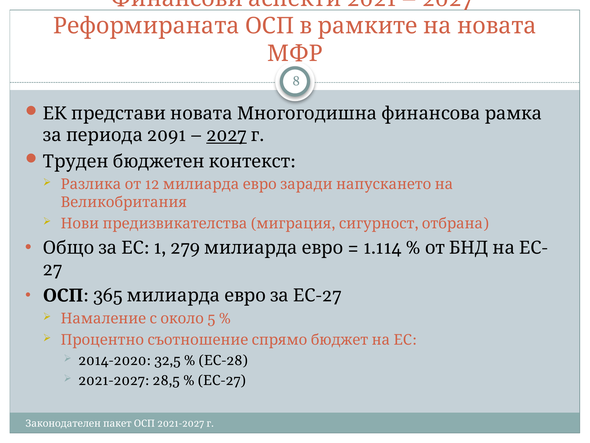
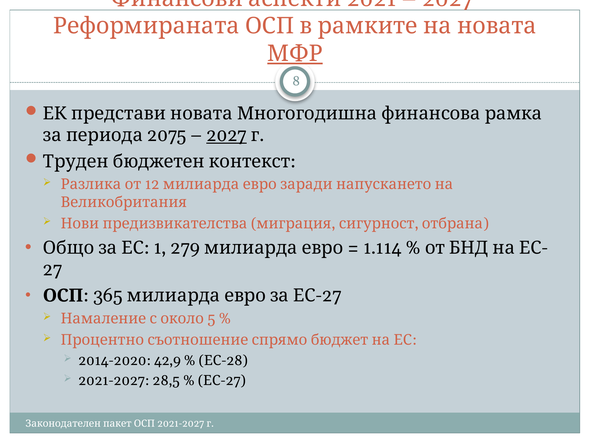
МФР underline: none -> present
2091: 2091 -> 2075
32,5: 32,5 -> 42,9
